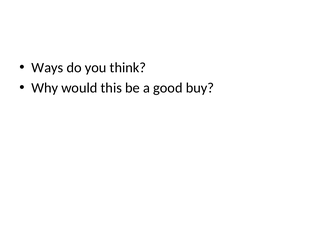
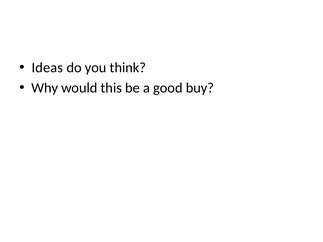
Ways: Ways -> Ideas
